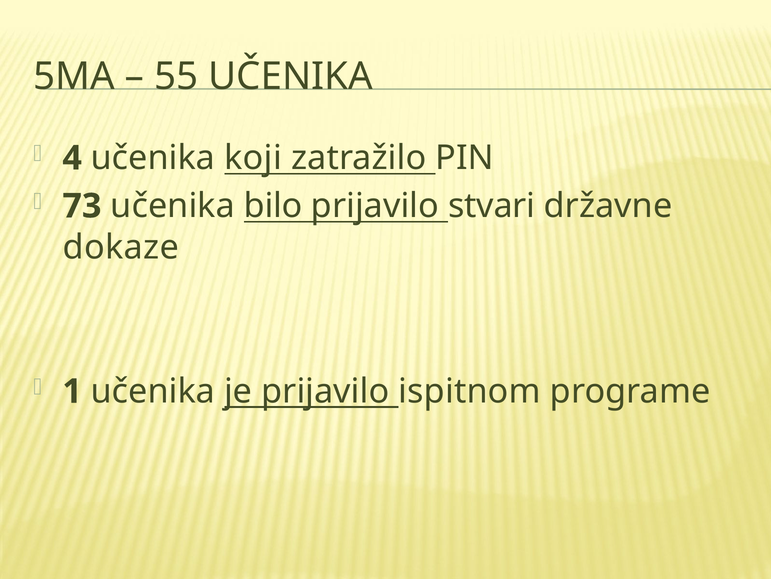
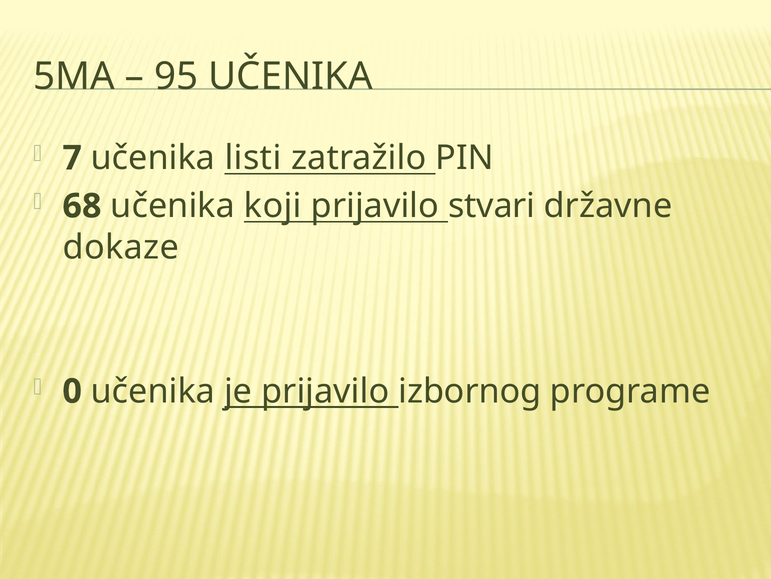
55: 55 -> 95
4: 4 -> 7
koji: koji -> listi
73: 73 -> 68
bilo: bilo -> koji
1: 1 -> 0
ispitnom: ispitnom -> izbornog
